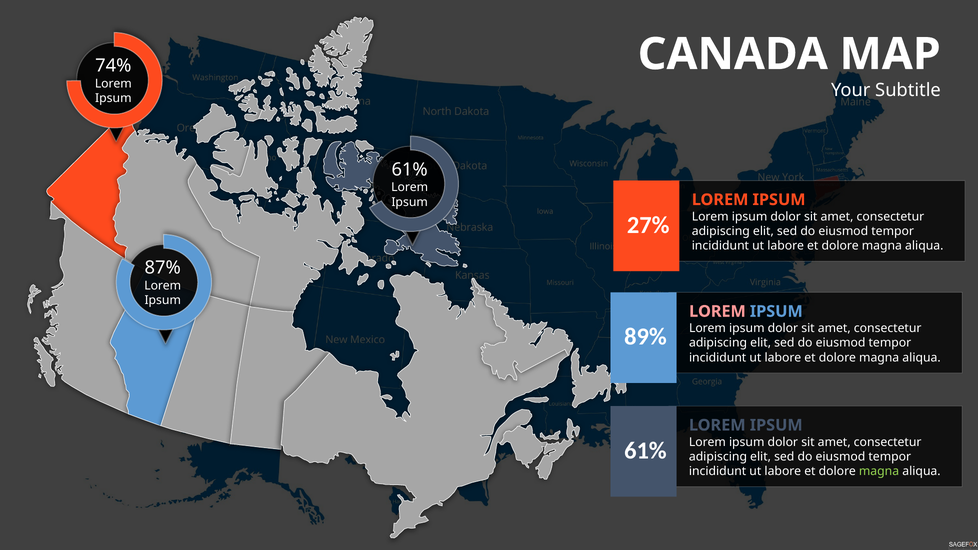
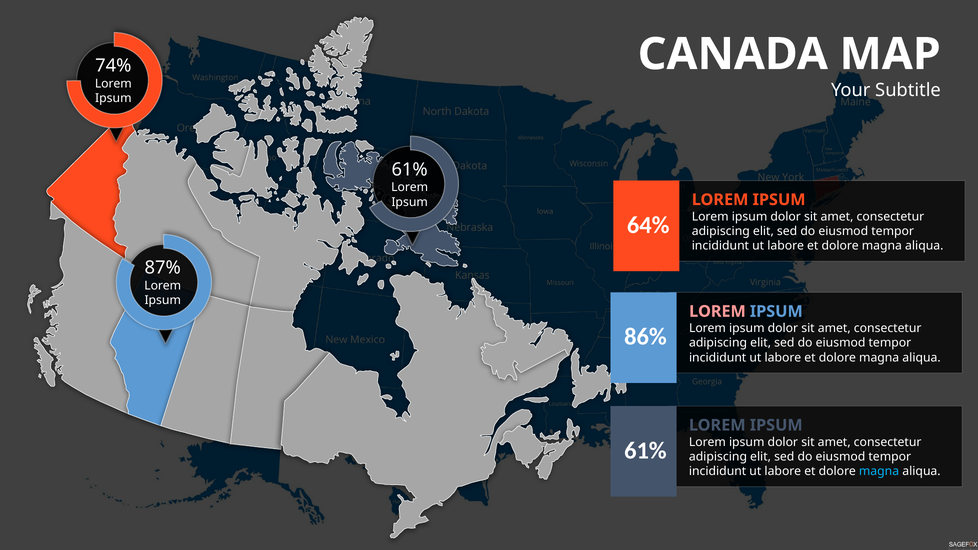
27%: 27% -> 64%
89%: 89% -> 86%
magna at (879, 471) colour: light green -> light blue
